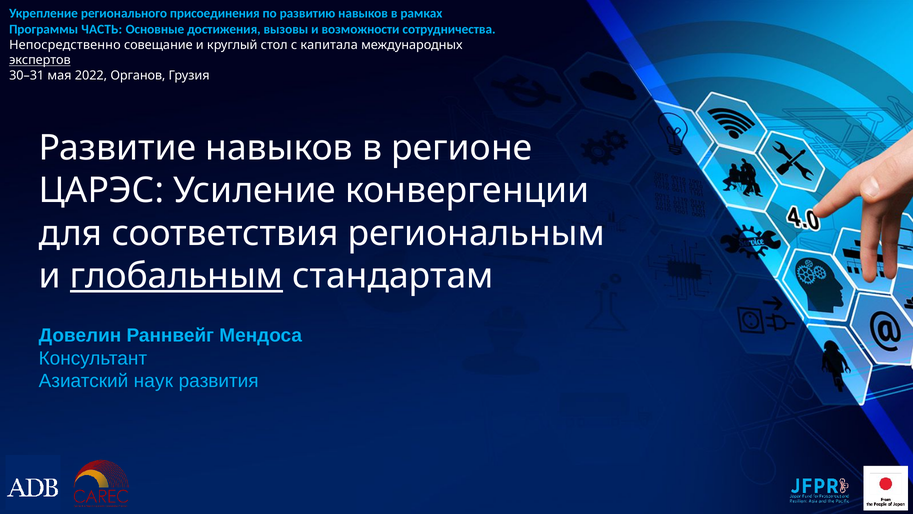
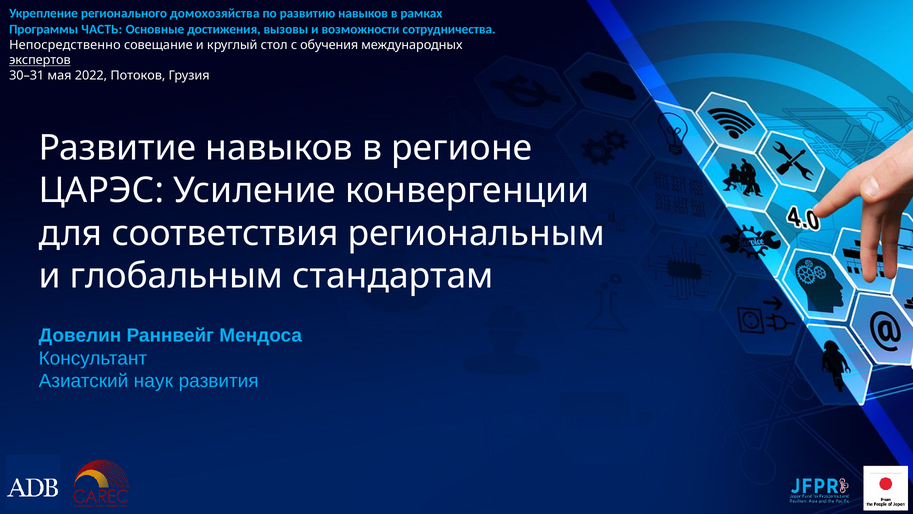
присоединения: присоединения -> домохозяйства
капитала: капитала -> обучения
Органов: Органов -> Потоков
глобальным underline: present -> none
